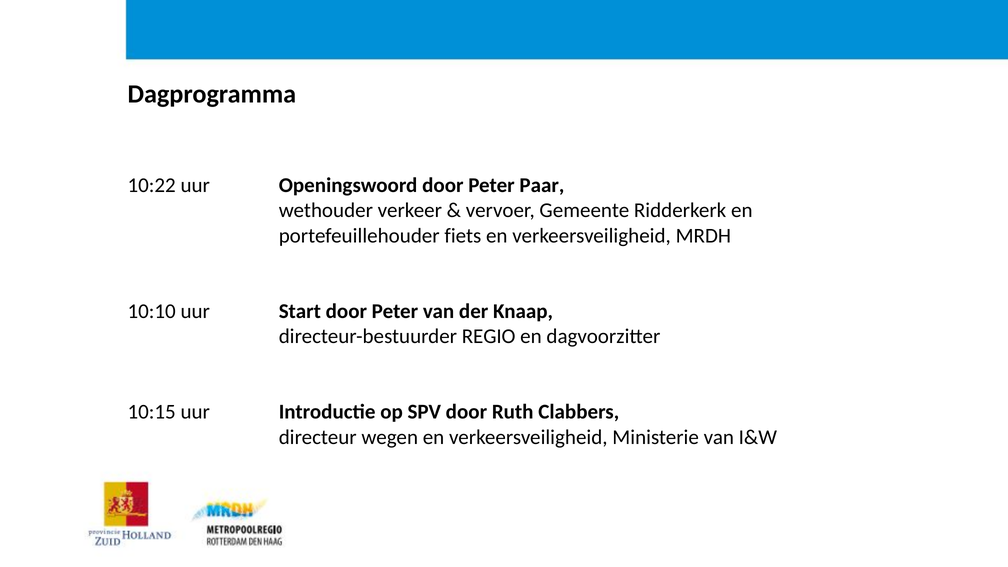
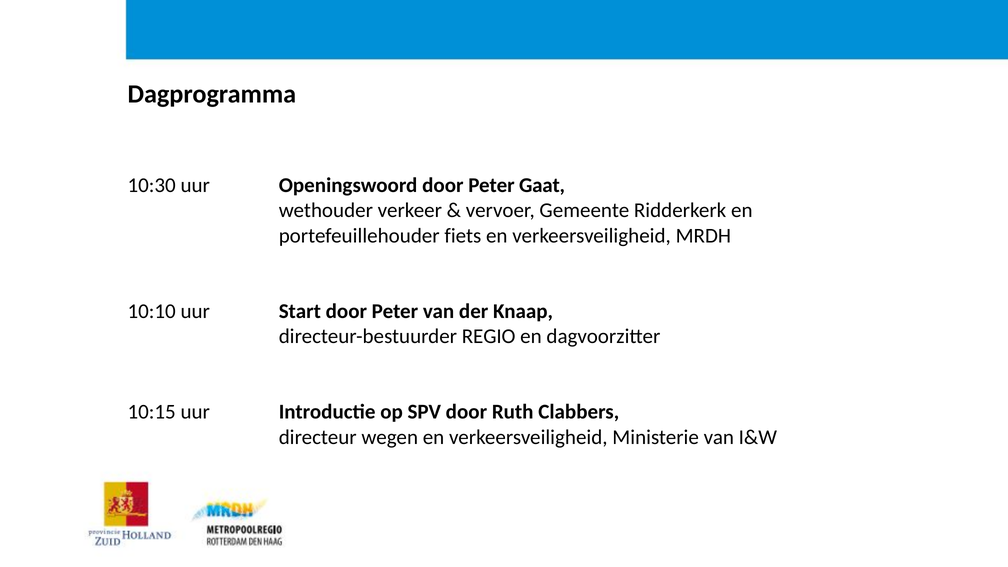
10:22: 10:22 -> 10:30
Paar: Paar -> Gaat
